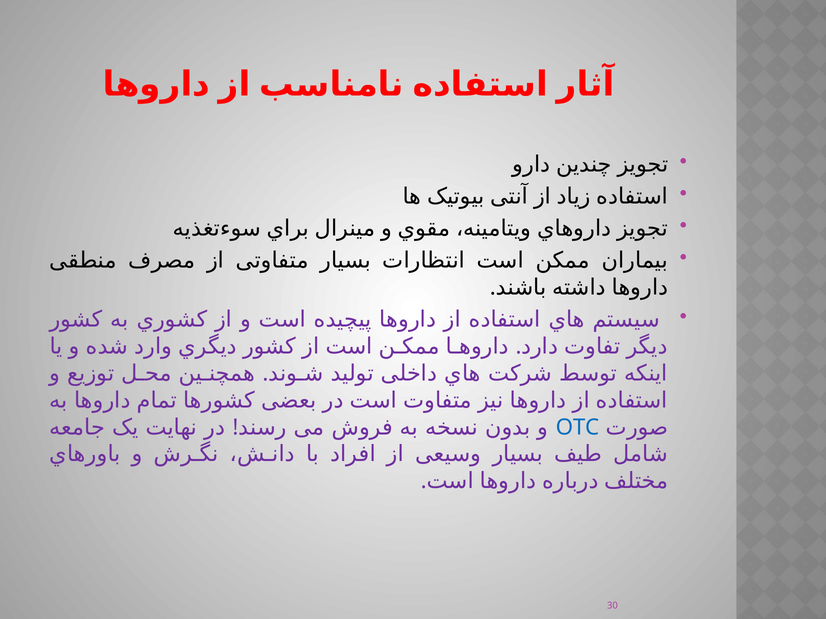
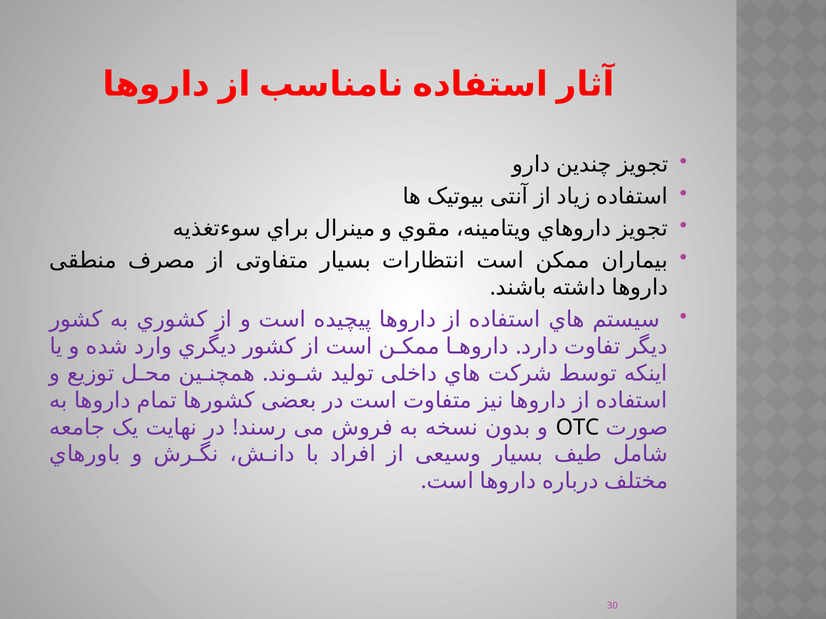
OTC colour: blue -> black
